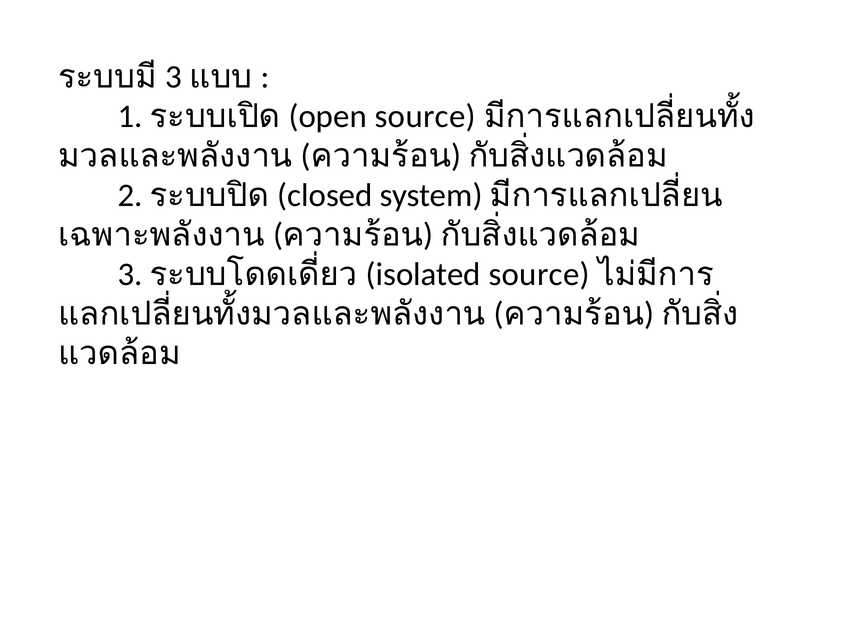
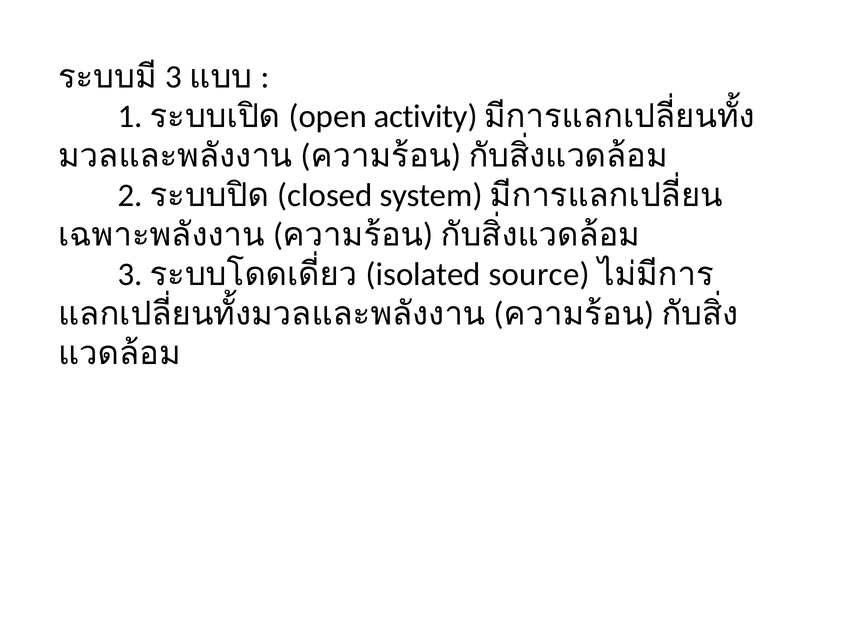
open source: source -> activity
